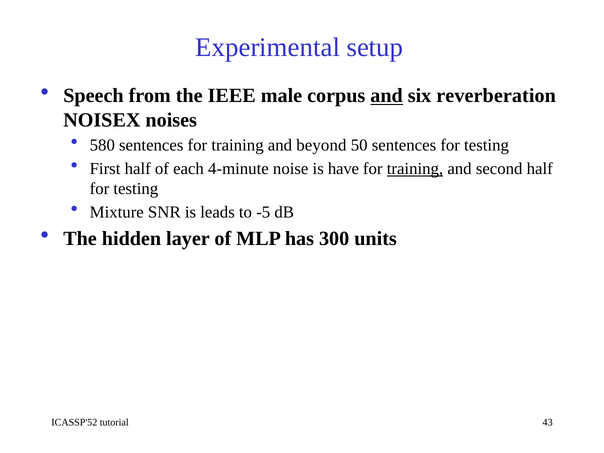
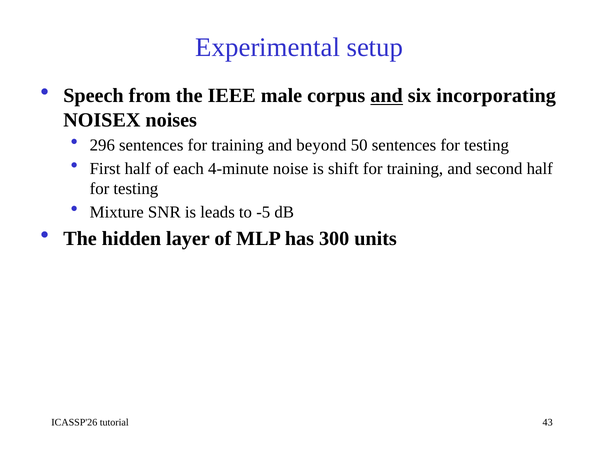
reverberation: reverberation -> incorporating
580: 580 -> 296
have: have -> shift
training at (415, 169) underline: present -> none
ICASSP'52: ICASSP'52 -> ICASSP'26
